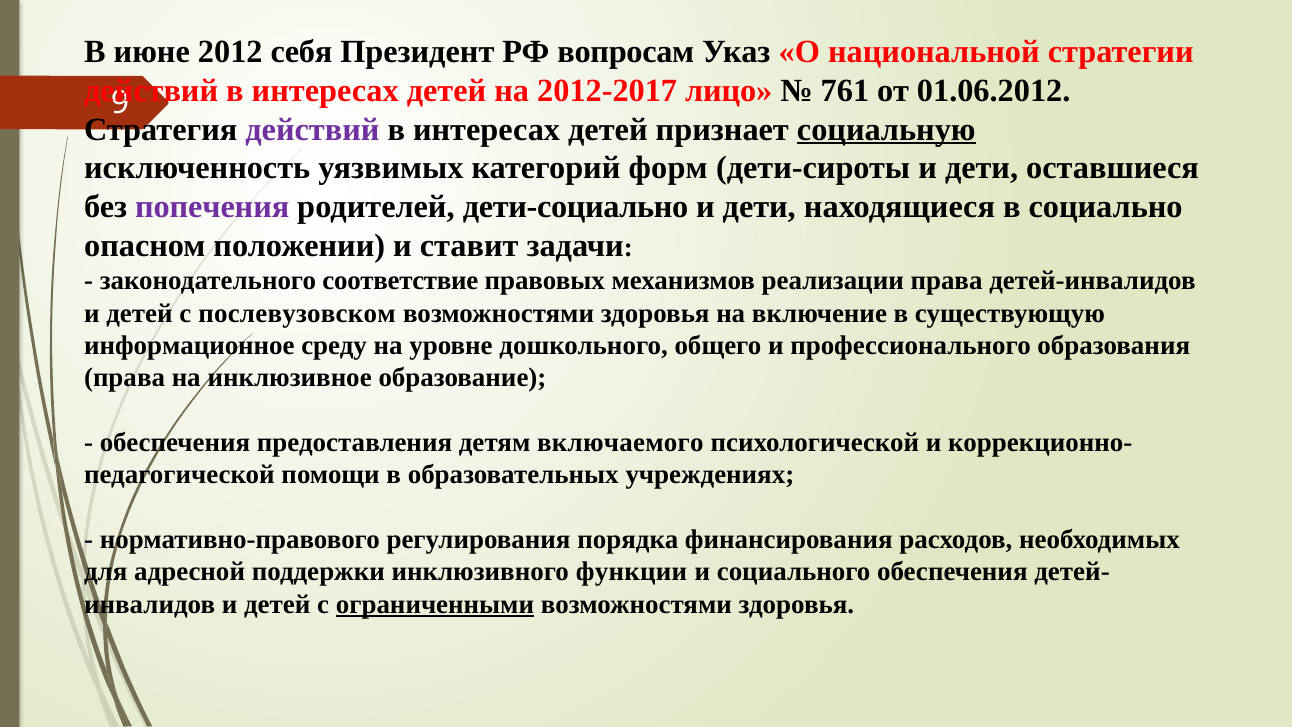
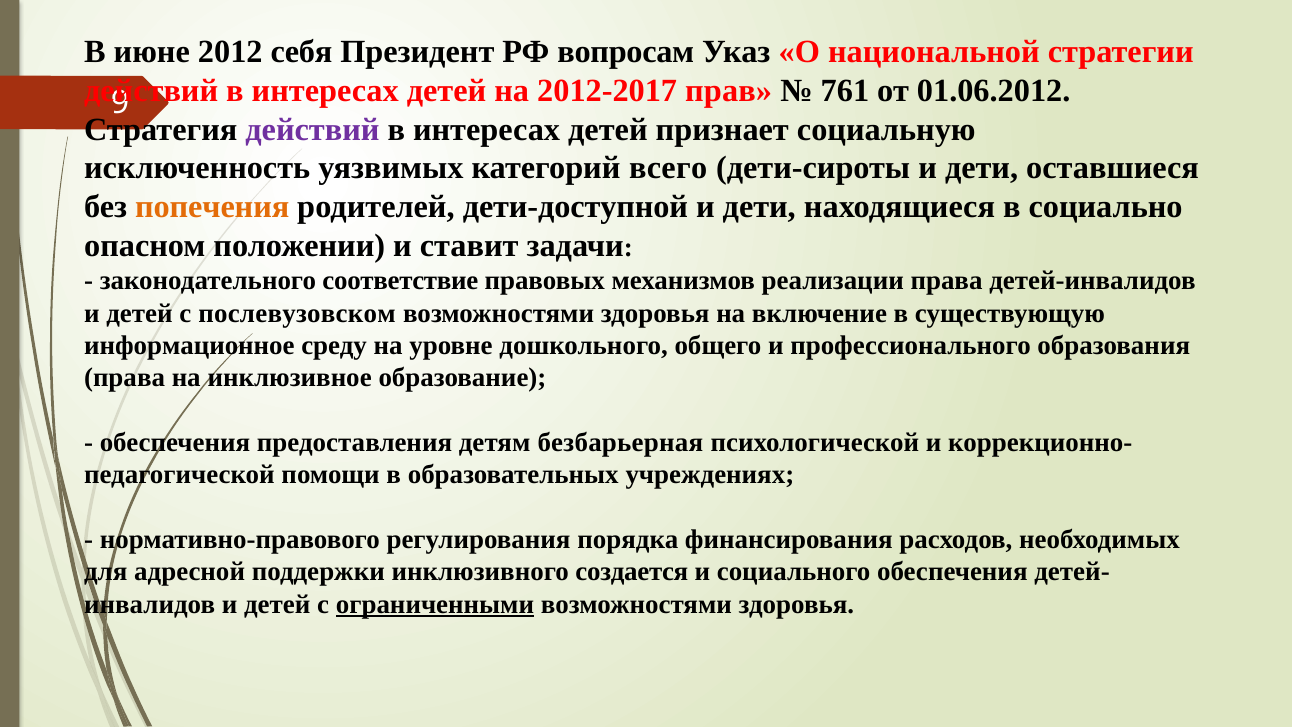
лицо: лицо -> прав
социальную underline: present -> none
форм: форм -> всего
попечения colour: purple -> orange
дети-социально: дети-социально -> дети-доступной
включаемого: включаемого -> безбарьерная
функции: функции -> создается
